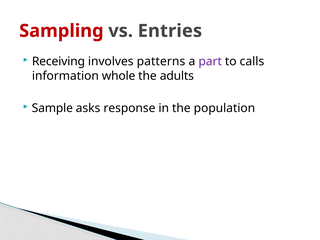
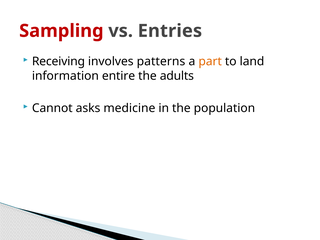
part colour: purple -> orange
calls: calls -> land
whole: whole -> entire
Sample: Sample -> Cannot
response: response -> medicine
